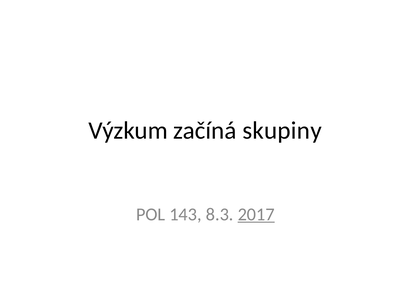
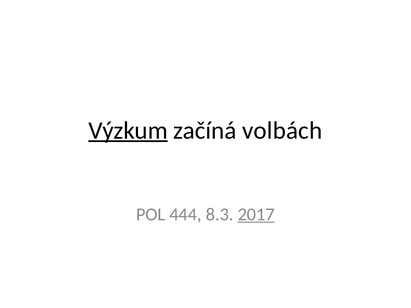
Výzkum underline: none -> present
skupiny: skupiny -> volbách
143: 143 -> 444
